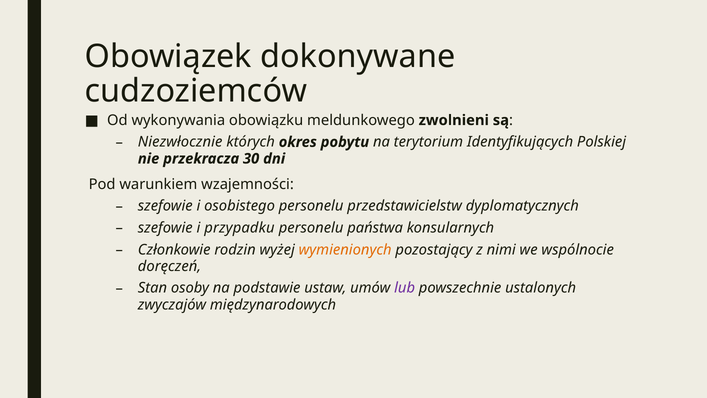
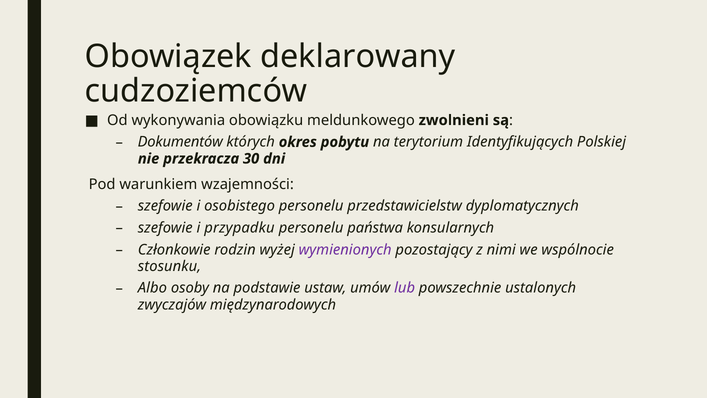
dokonywane: dokonywane -> deklarowany
Niezwłocznie: Niezwłocznie -> Dokumentów
wymienionych colour: orange -> purple
doręczeń: doręczeń -> stosunku
Stan: Stan -> Albo
